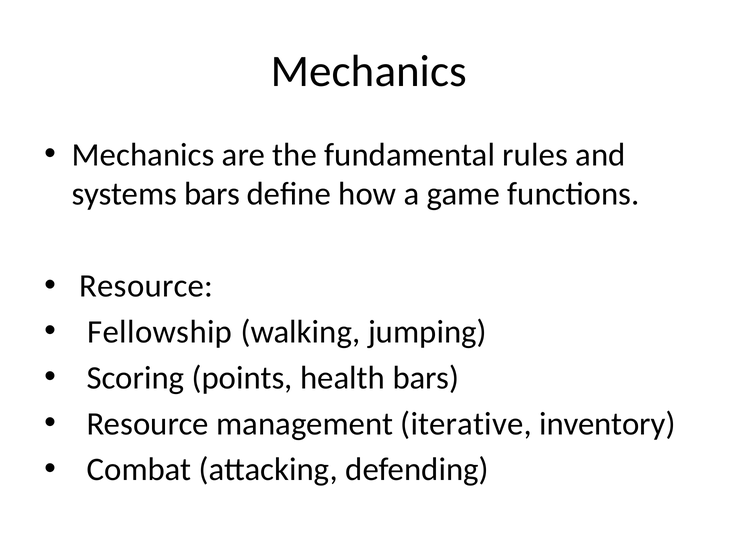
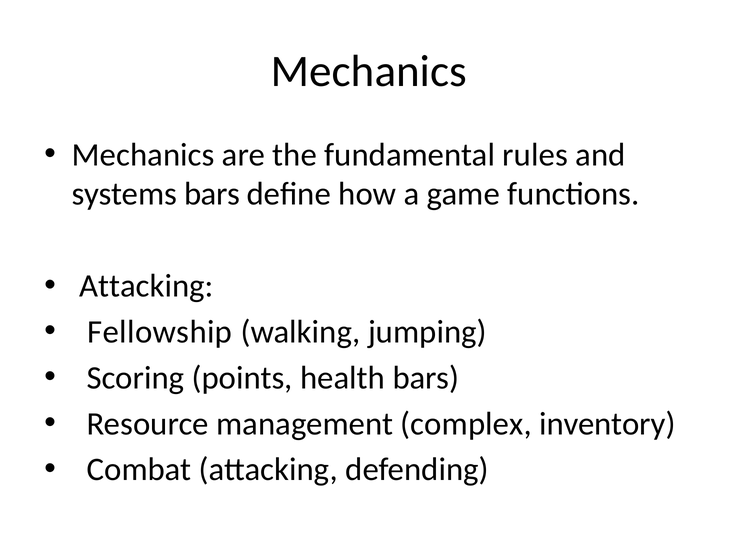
Resource at (146, 286): Resource -> Attacking
iterative: iterative -> complex
